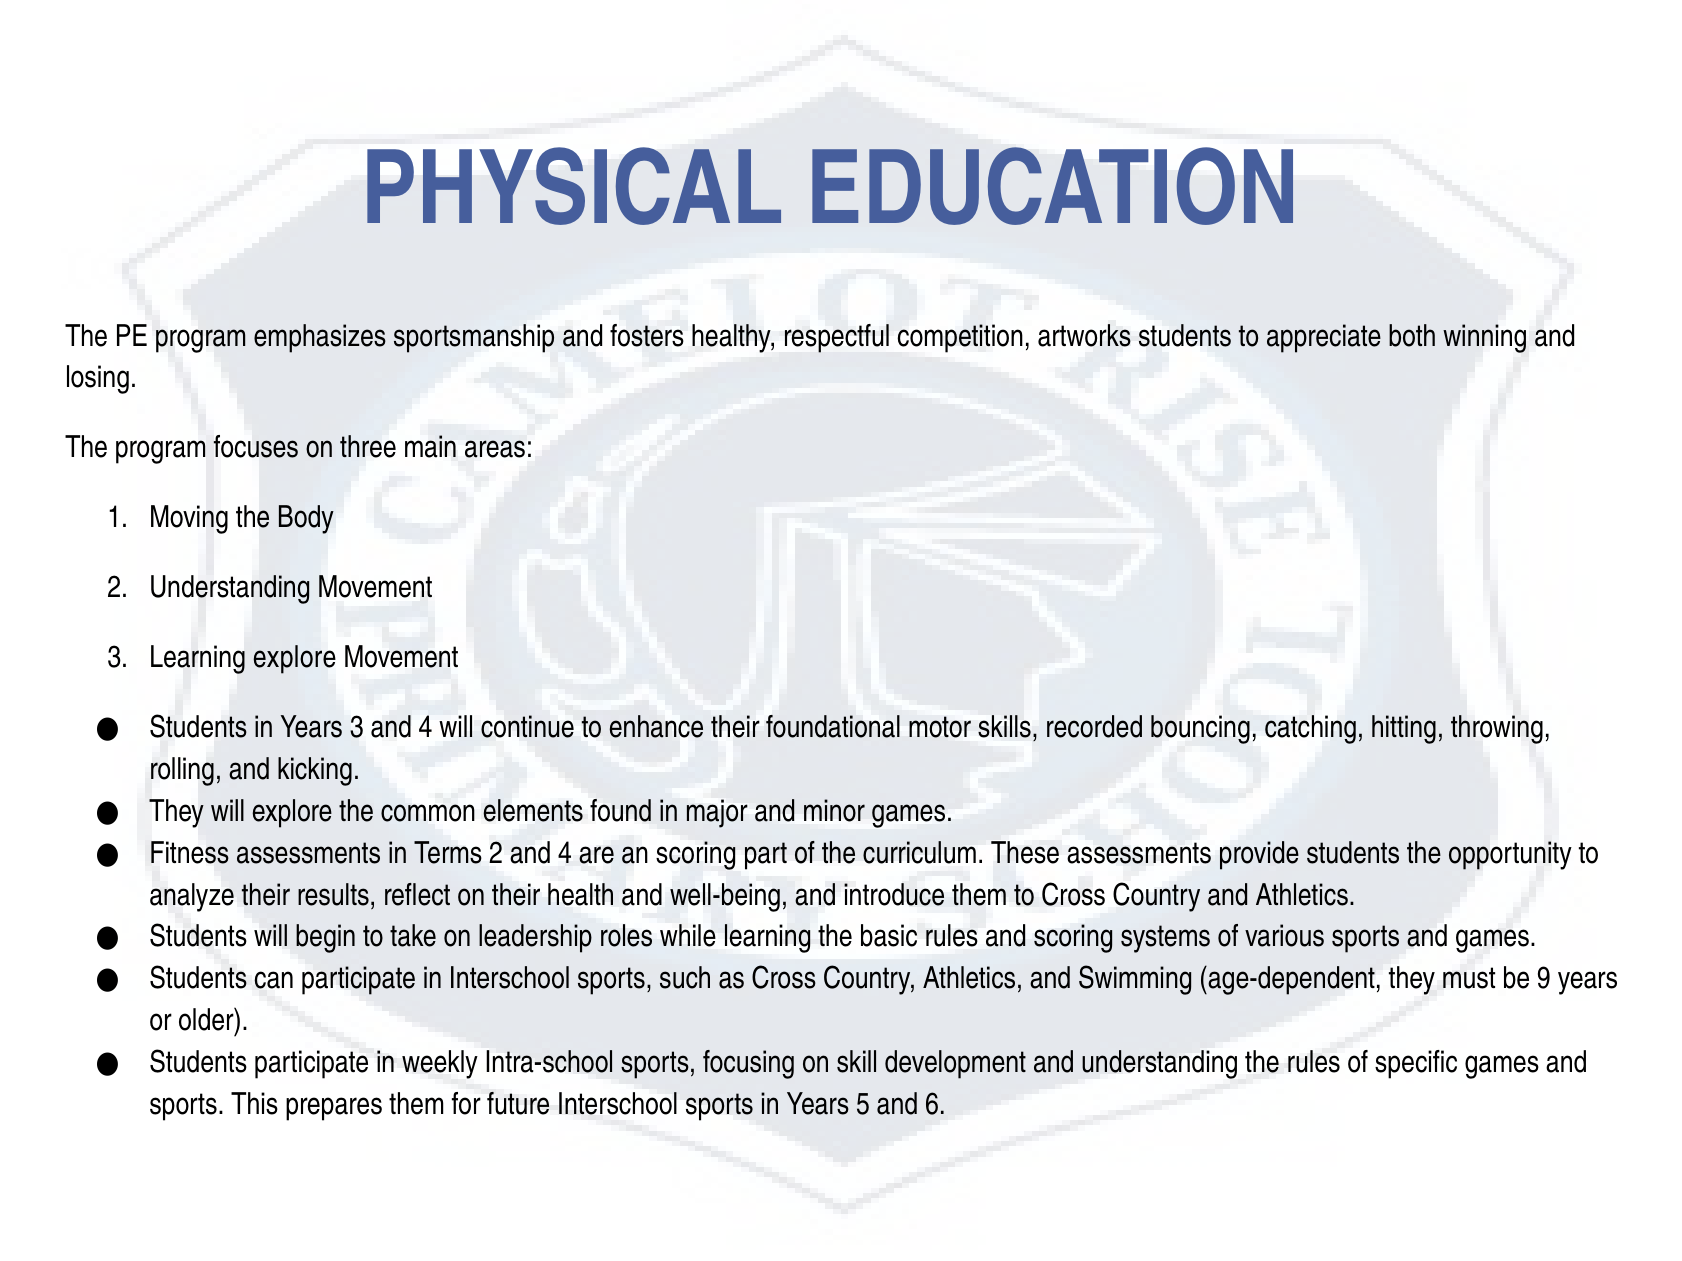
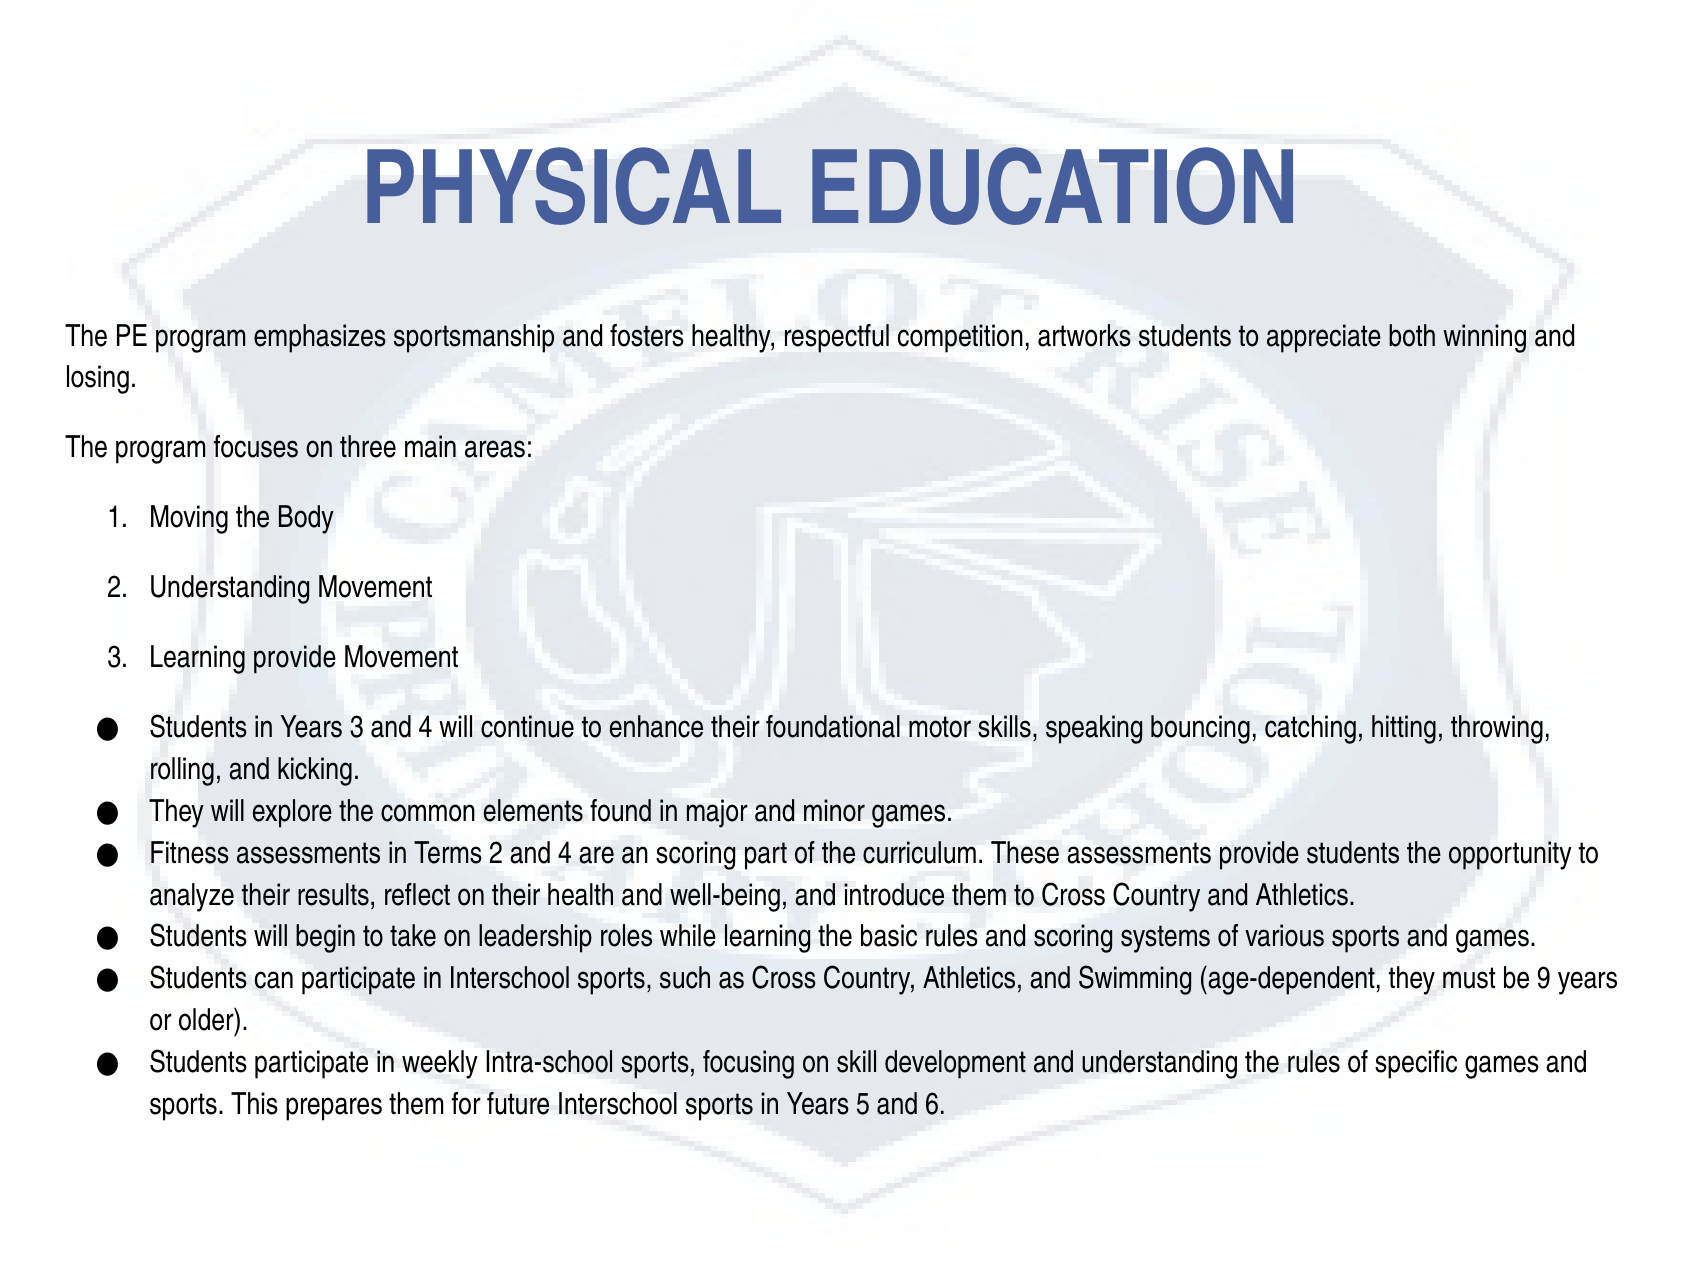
Learning explore: explore -> provide
recorded: recorded -> speaking
